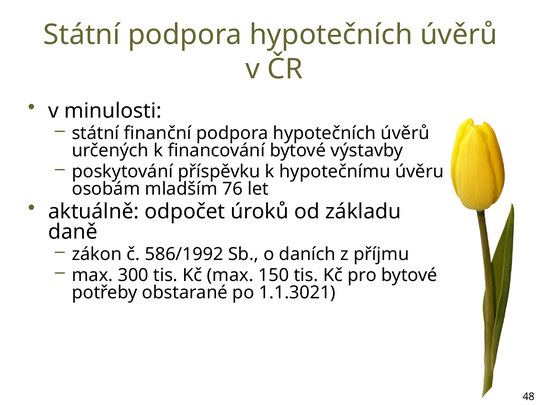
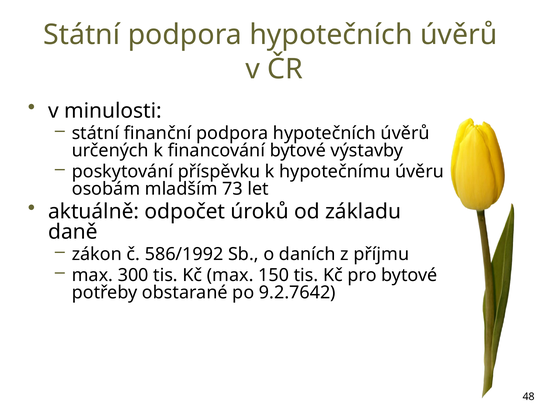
76: 76 -> 73
1.1.3021: 1.1.3021 -> 9.2.7642
